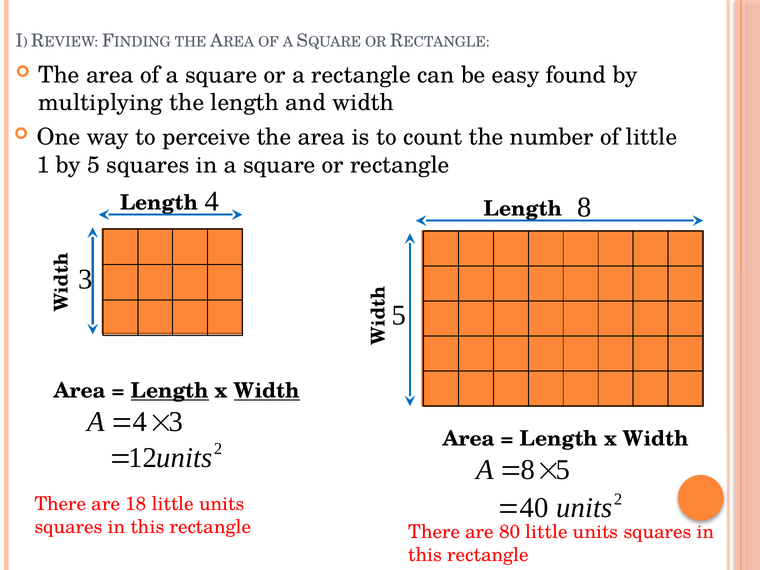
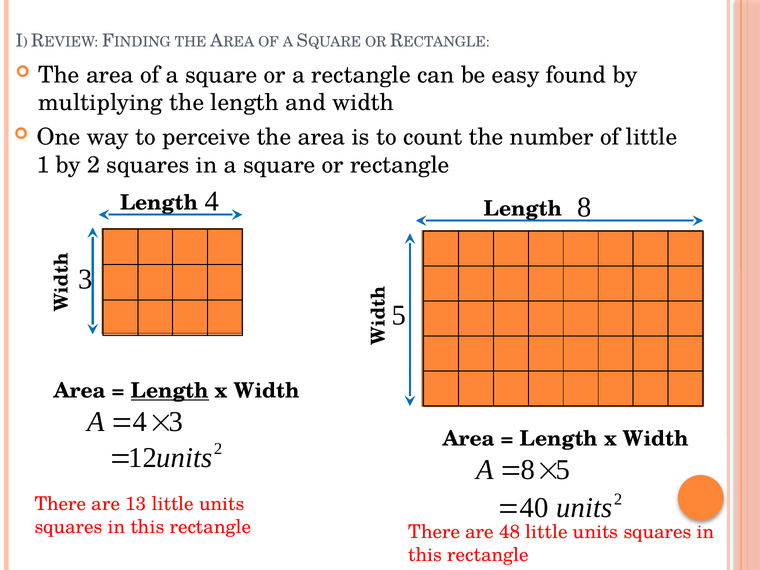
by 5: 5 -> 2
Width at (267, 391) underline: present -> none
18: 18 -> 13
80: 80 -> 48
